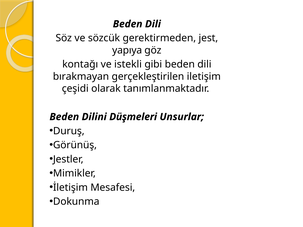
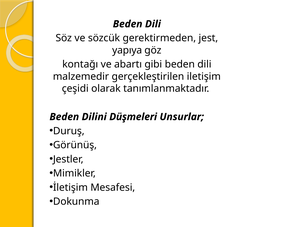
istekli: istekli -> abartı
bırakmayan: bırakmayan -> malzemedir
